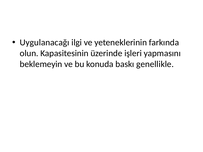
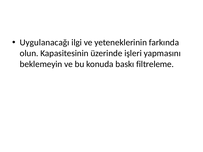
genellikle: genellikle -> filtreleme
